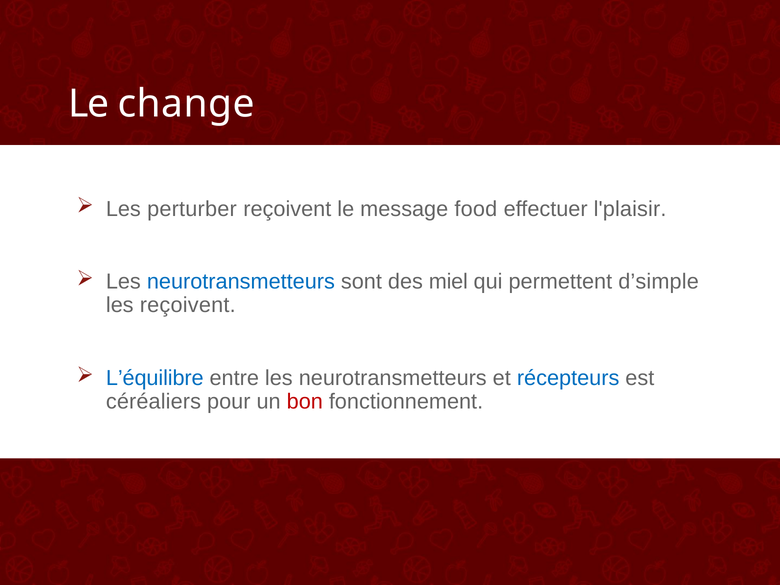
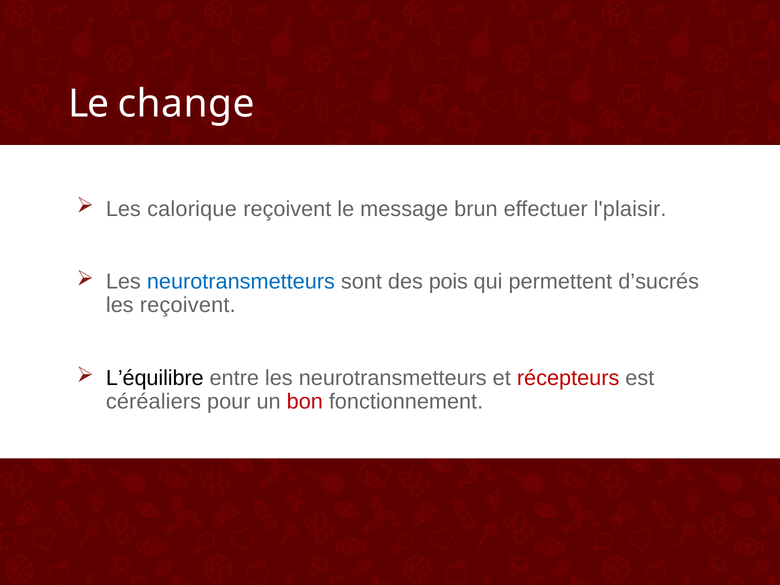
perturber: perturber -> calorique
food: food -> brun
miel: miel -> pois
d’simple: d’simple -> d’sucrés
L’équilibre colour: blue -> black
récepteurs colour: blue -> red
